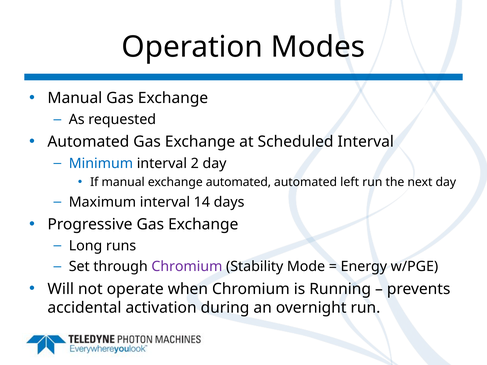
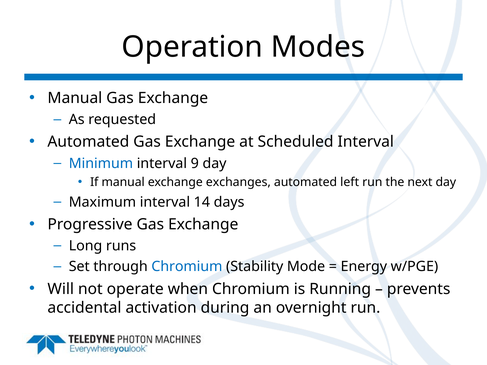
2: 2 -> 9
exchange automated: automated -> exchanges
Chromium at (187, 267) colour: purple -> blue
